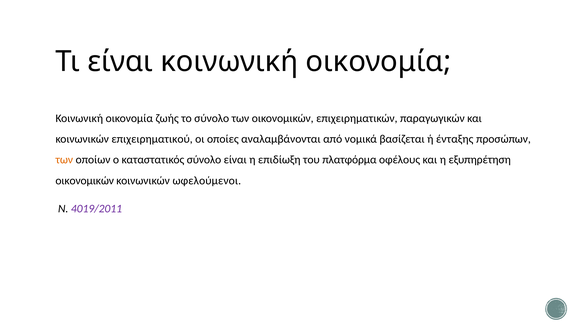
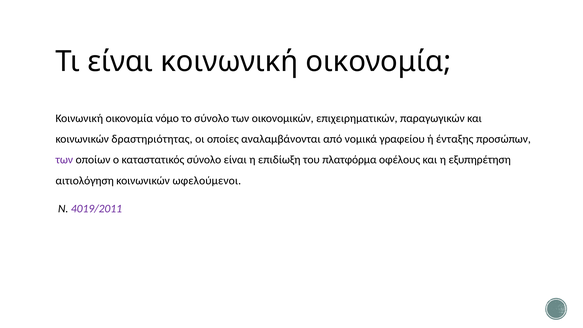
ζωής: ζωής -> νόμο
επιχειρηματικού: επιχειρηματικού -> δραστηριότητας
βασίζεται: βασίζεται -> γραφείου
των at (64, 160) colour: orange -> purple
οικονομικών at (85, 181): οικονομικών -> αιτιολόγηση
